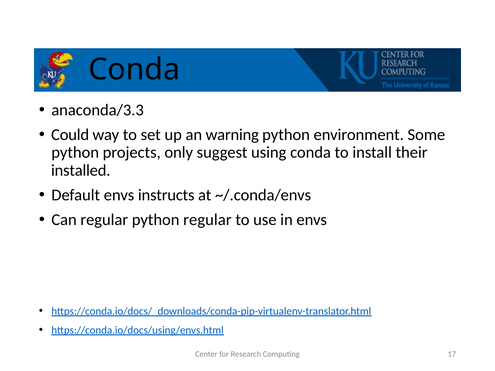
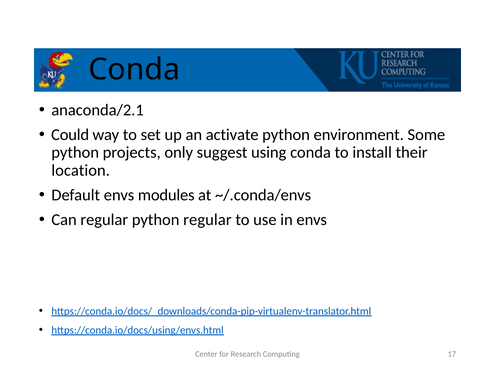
anaconda/3.3: anaconda/3.3 -> anaconda/2.1
warning: warning -> activate
installed: installed -> location
instructs: instructs -> modules
